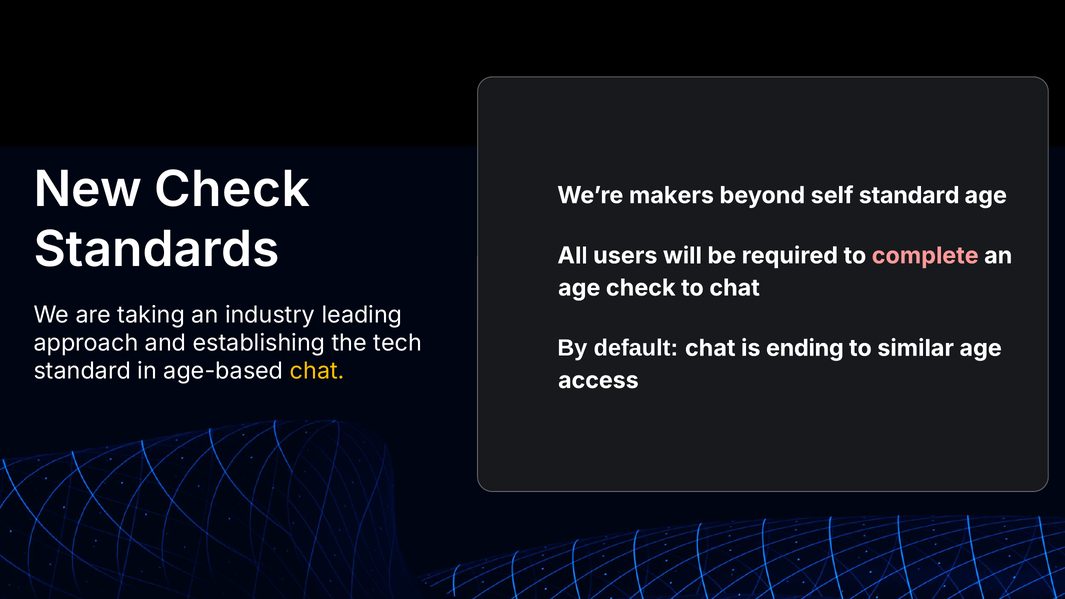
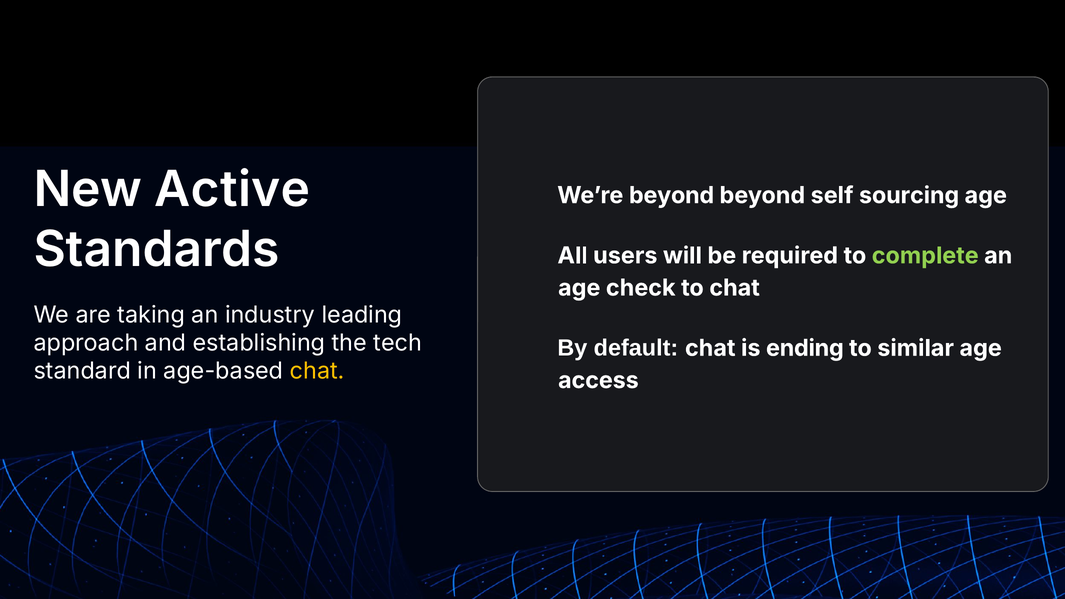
New Check: Check -> Active
We’re makers: makers -> beyond
self standard: standard -> sourcing
complete colour: pink -> light green
